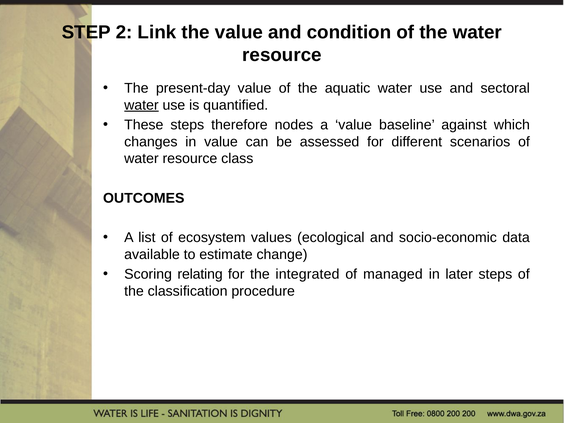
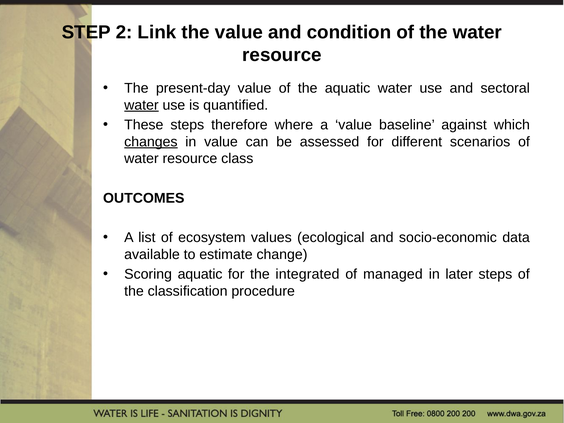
nodes: nodes -> where
changes underline: none -> present
Scoring relating: relating -> aquatic
